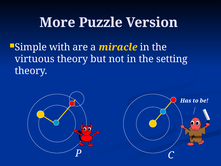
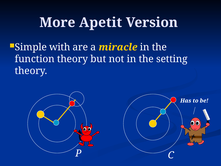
Puzzle: Puzzle -> Apetit
virtuous: virtuous -> function
